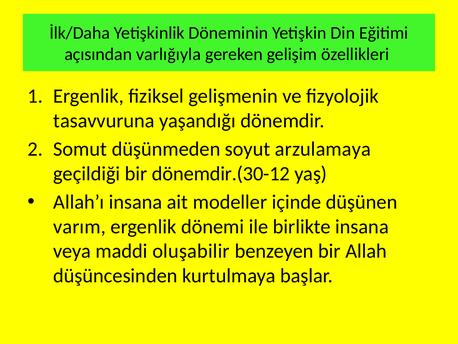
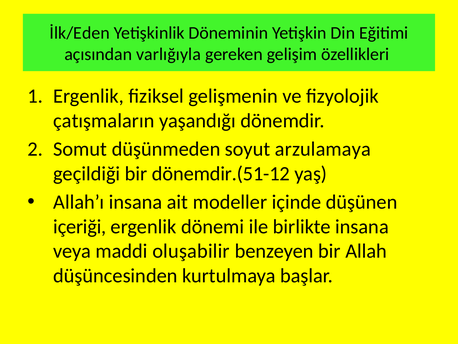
İlk/Daha: İlk/Daha -> İlk/Eden
tasavvuruna: tasavvuruna -> çatışmaların
dönemdir.(30-12: dönemdir.(30-12 -> dönemdir.(51-12
varım: varım -> içeriği
